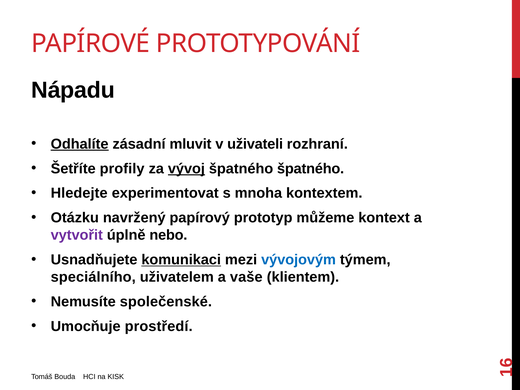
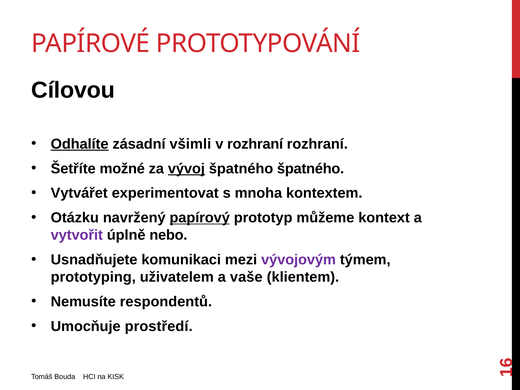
Nápadu: Nápadu -> Cílovou
mluvit: mluvit -> všimli
v uživateli: uživateli -> rozhraní
profily: profily -> možné
Hledejte: Hledejte -> Vytvářet
papírový underline: none -> present
komunikaci underline: present -> none
vývojovým colour: blue -> purple
speciálního: speciálního -> prototyping
společenské: společenské -> respondentů
